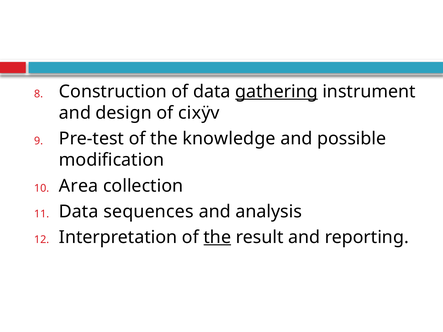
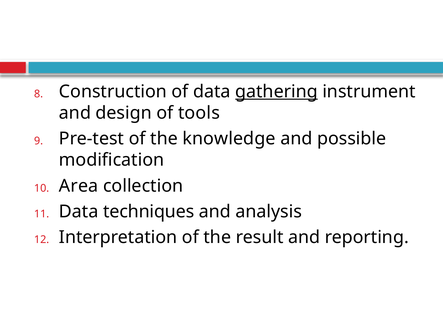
cixÿv: cixÿv -> tools
sequences: sequences -> techniques
the at (217, 237) underline: present -> none
